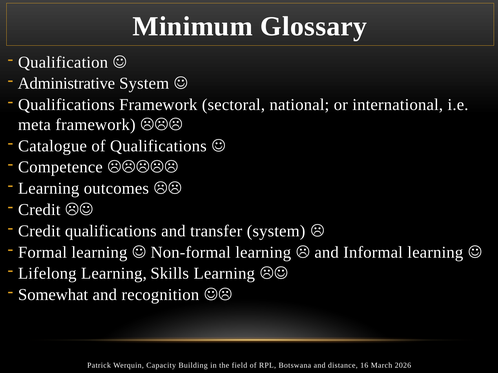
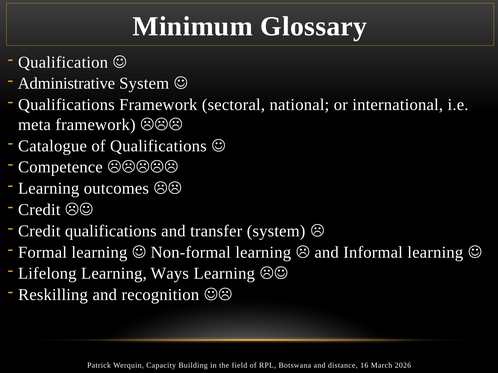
Skills: Skills -> Ways
Somewhat: Somewhat -> Reskilling
